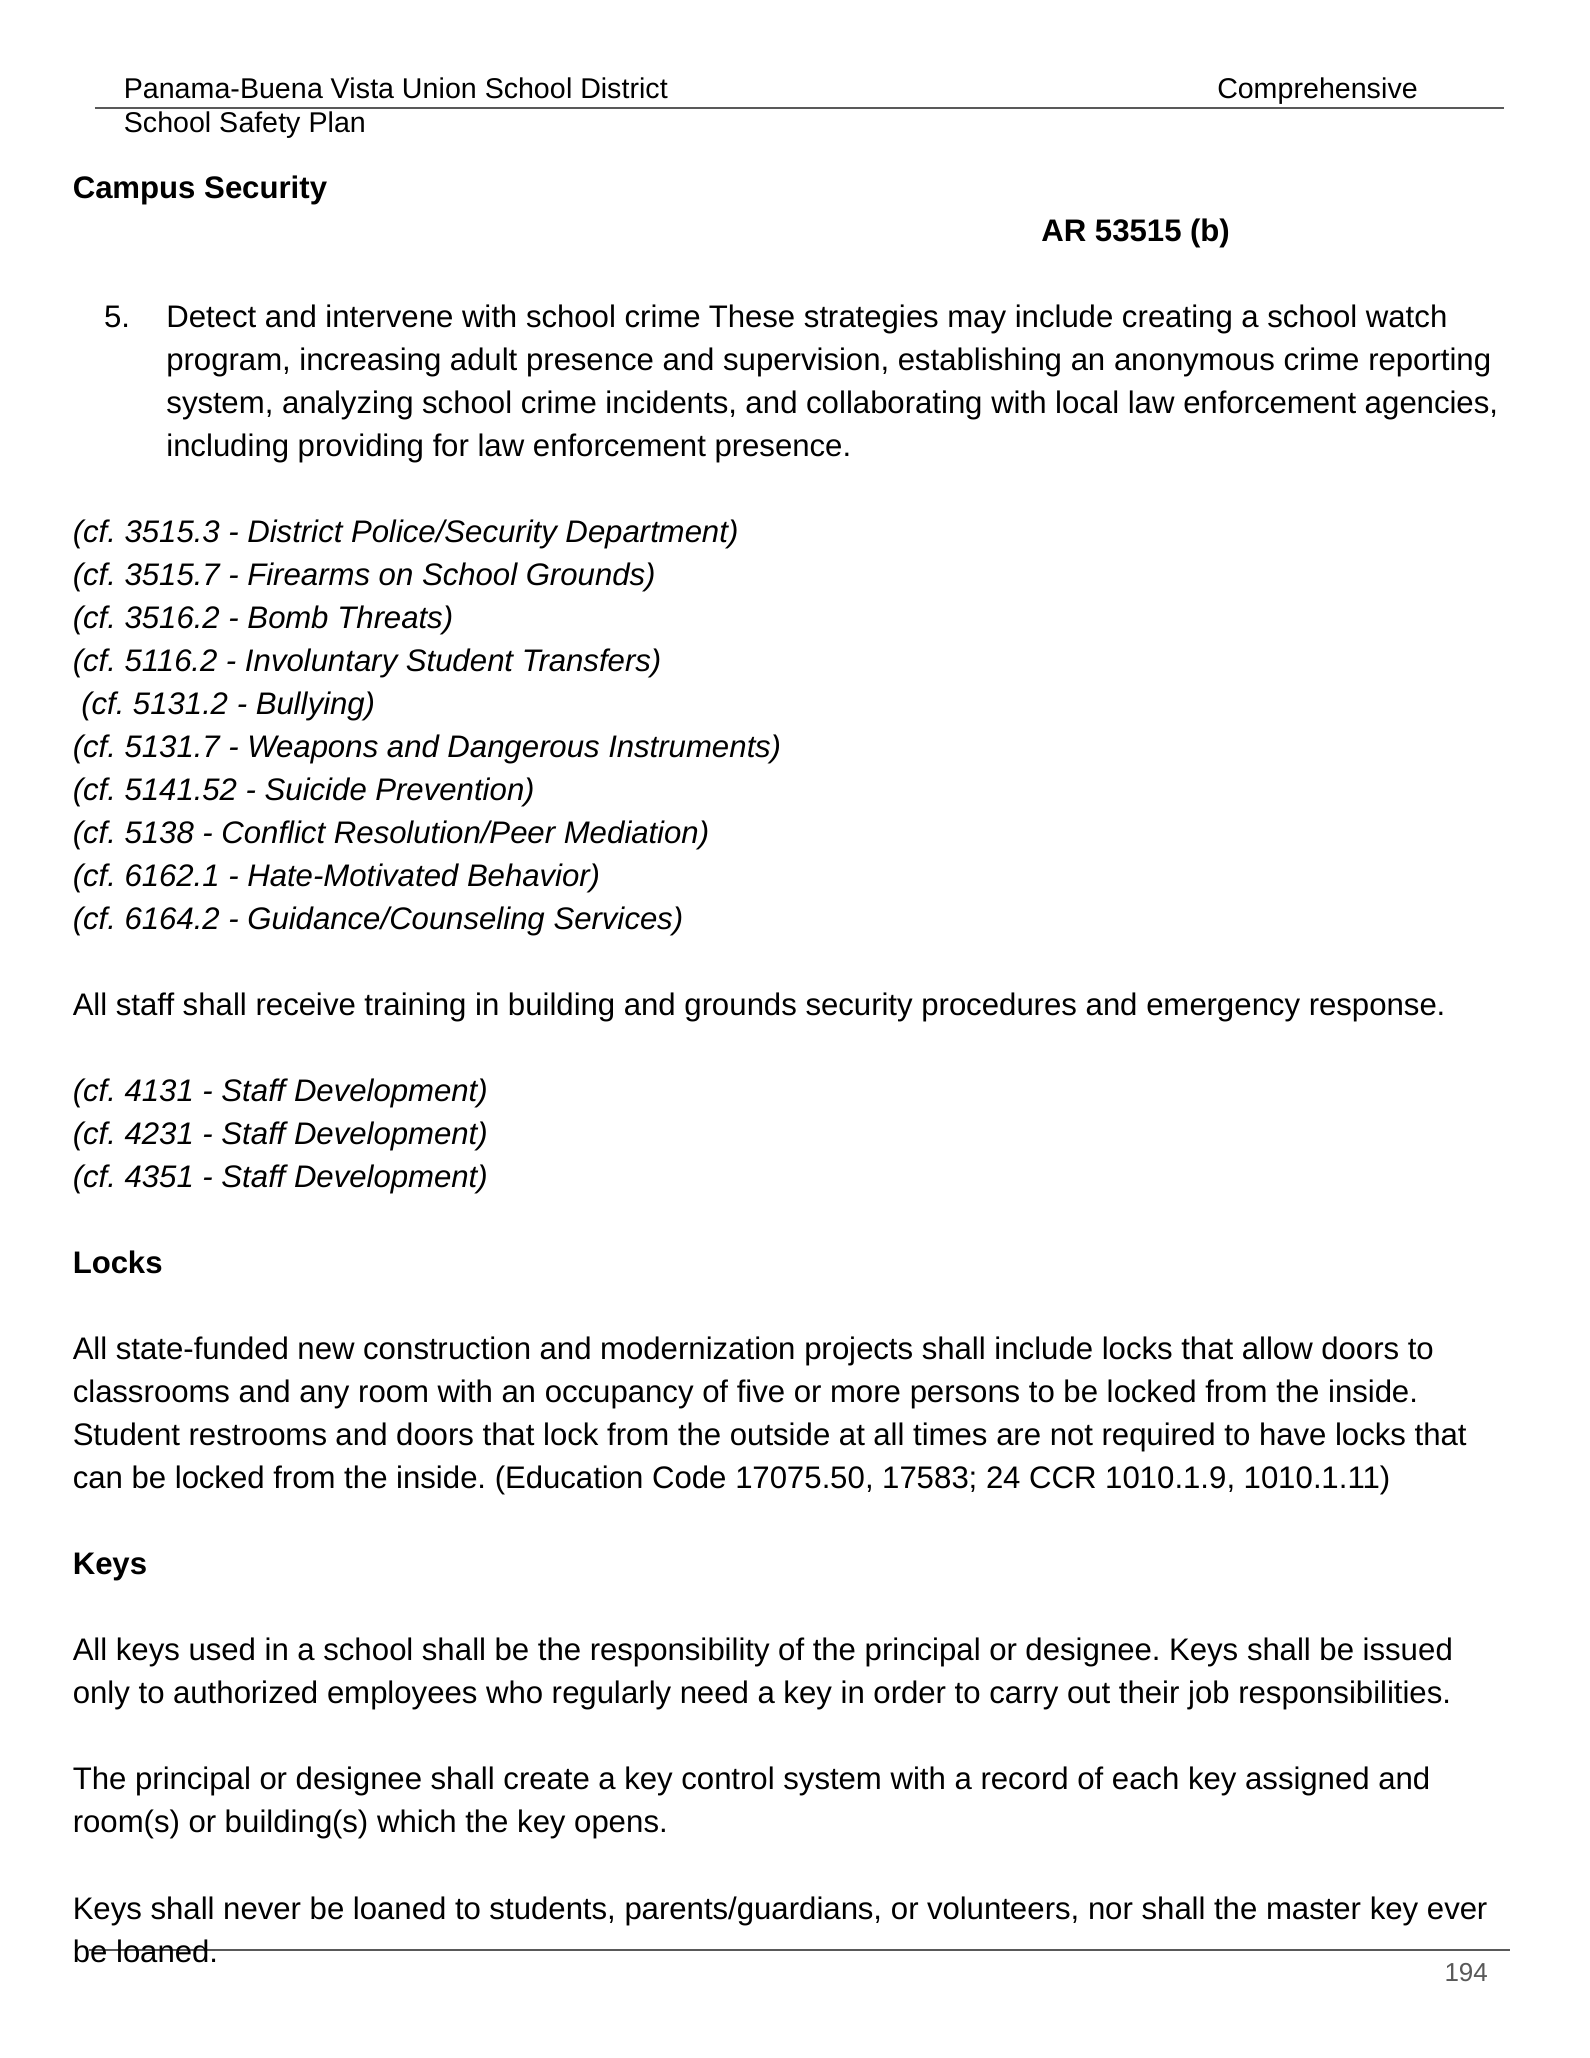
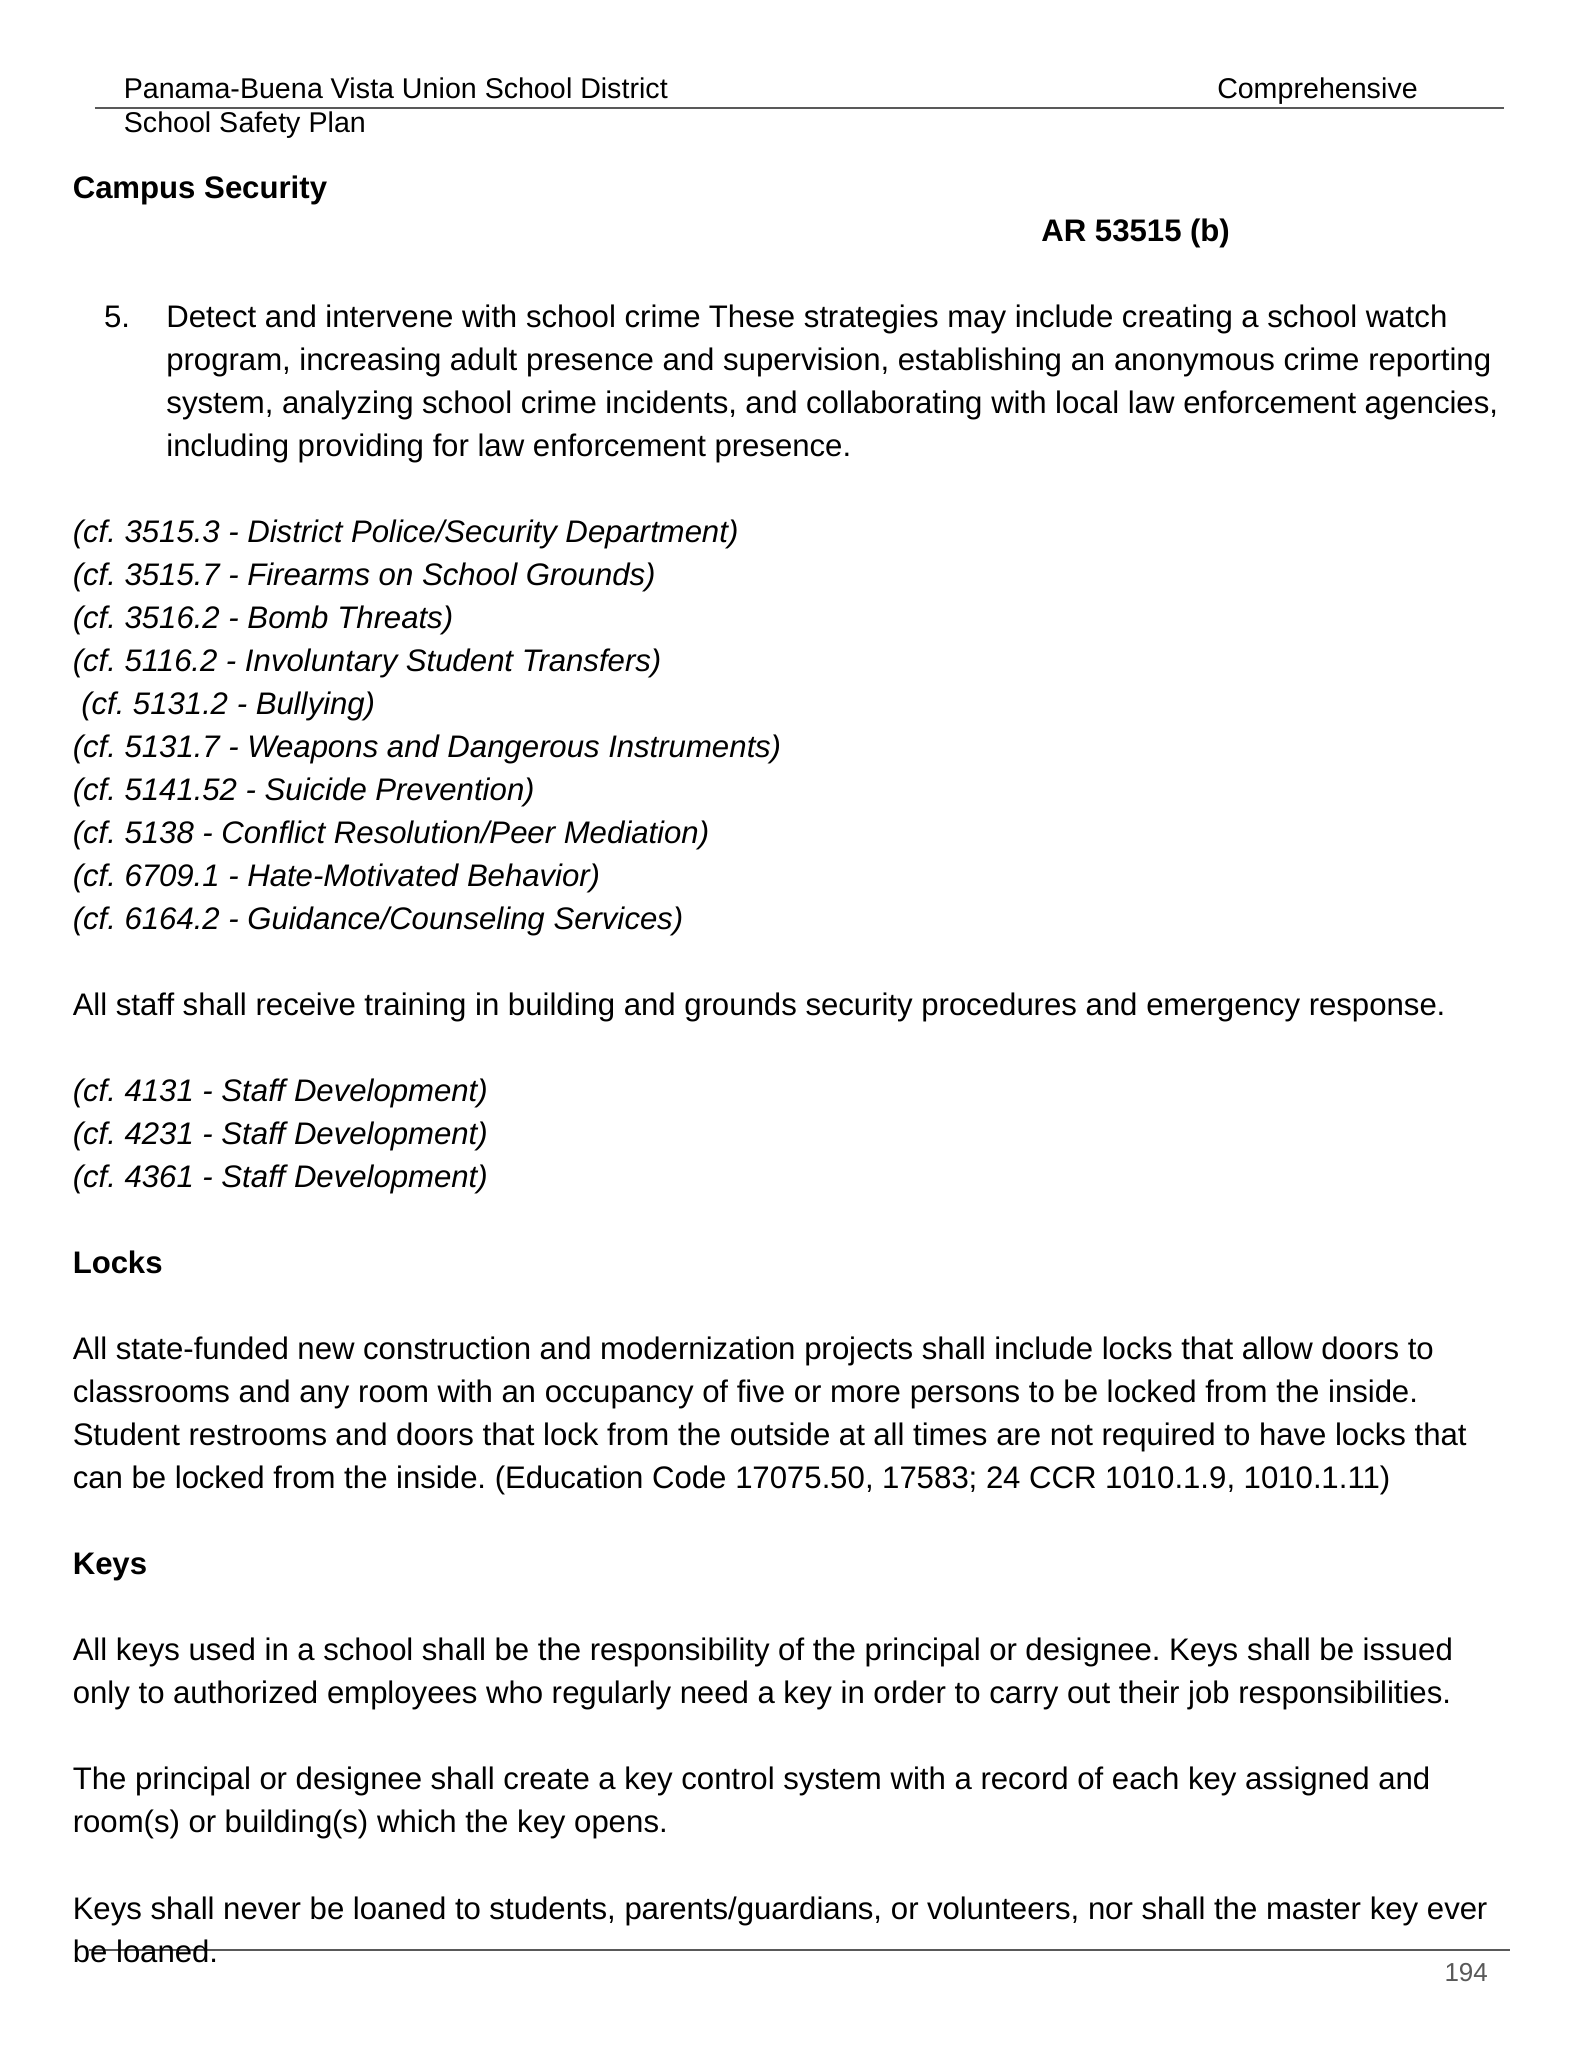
6162.1: 6162.1 -> 6709.1
4351: 4351 -> 4361
